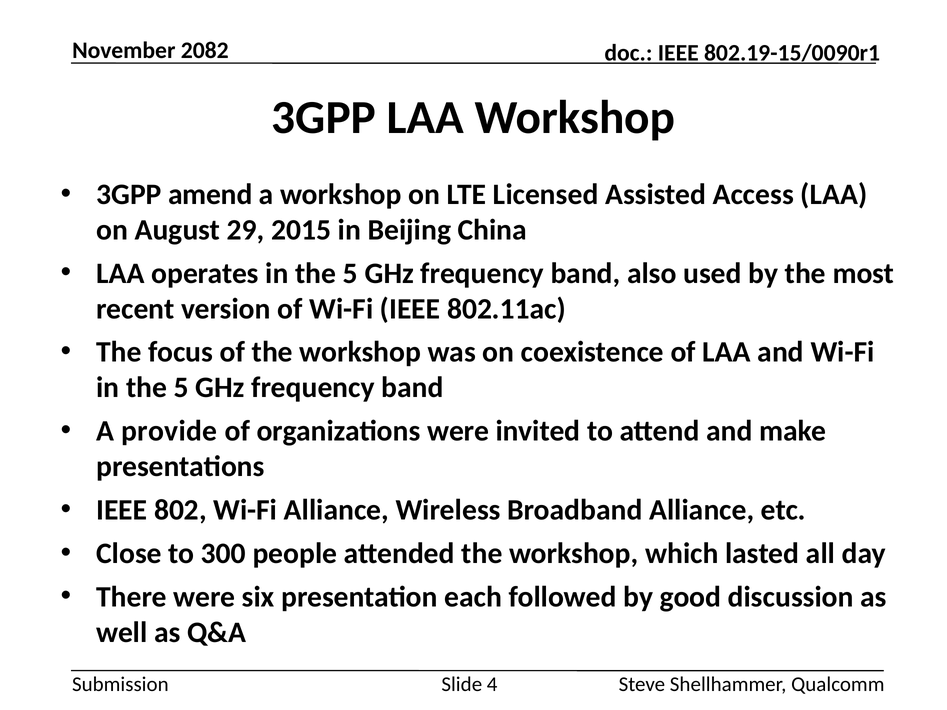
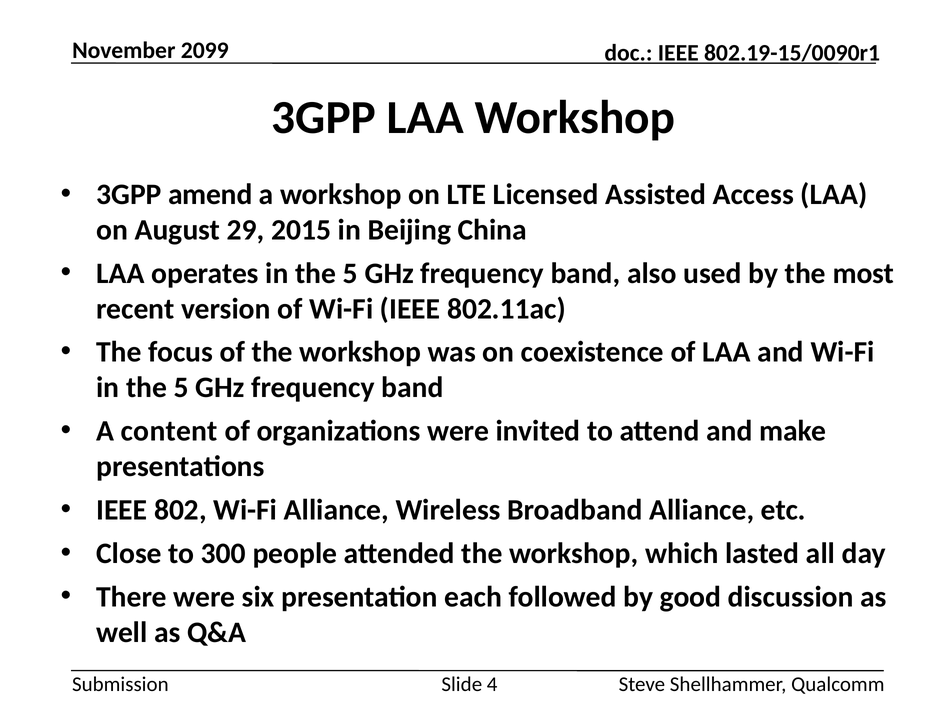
2082: 2082 -> 2099
provide: provide -> content
